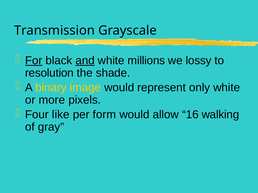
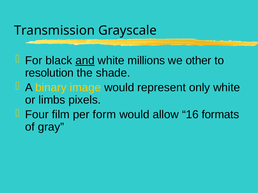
For underline: present -> none
lossy: lossy -> other
more: more -> limbs
like: like -> film
walking: walking -> formats
